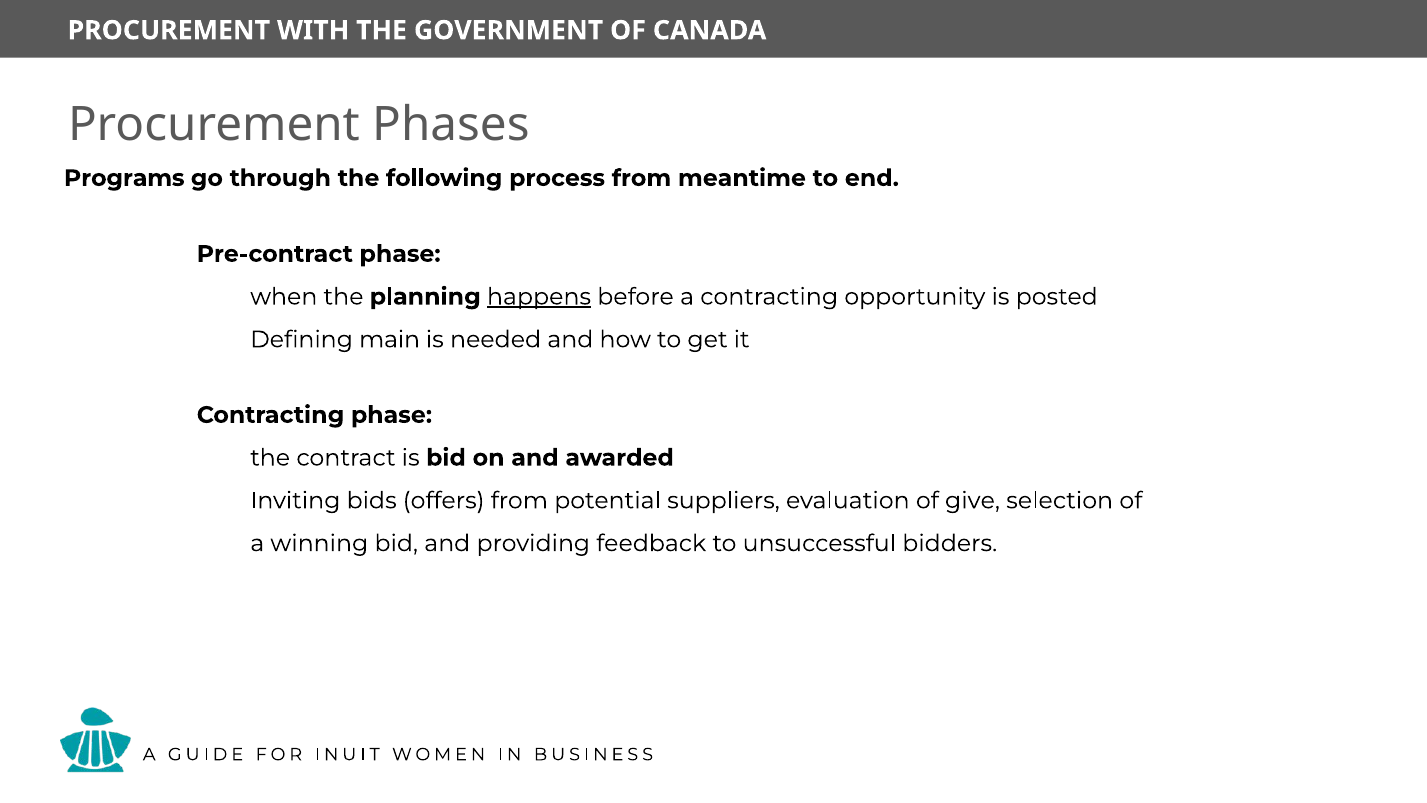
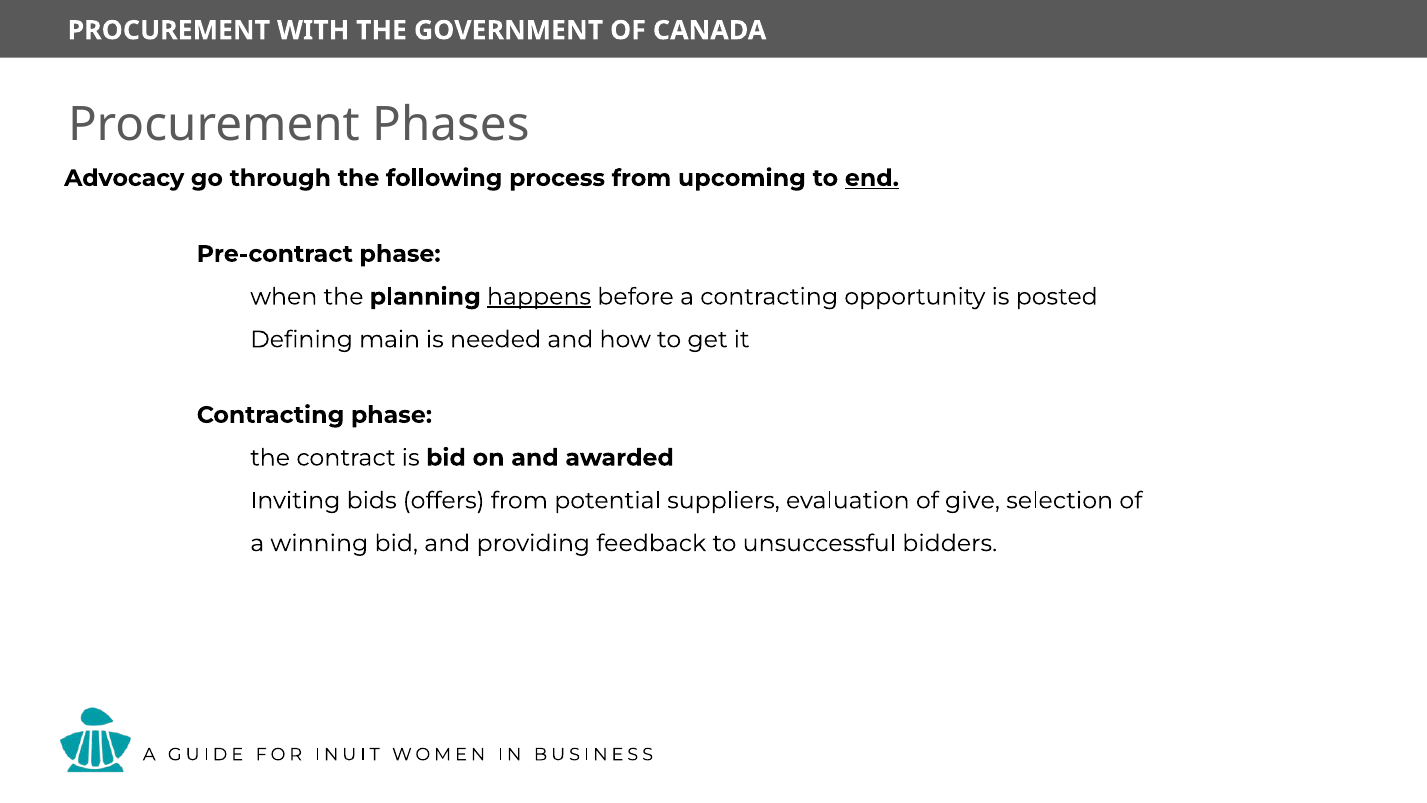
Programs: Programs -> Advocacy
meantime: meantime -> upcoming
end underline: none -> present
